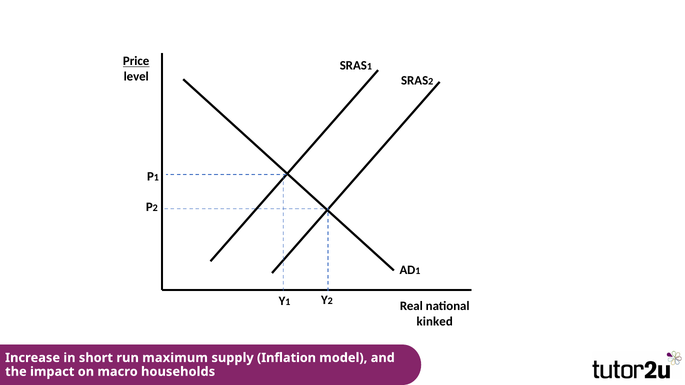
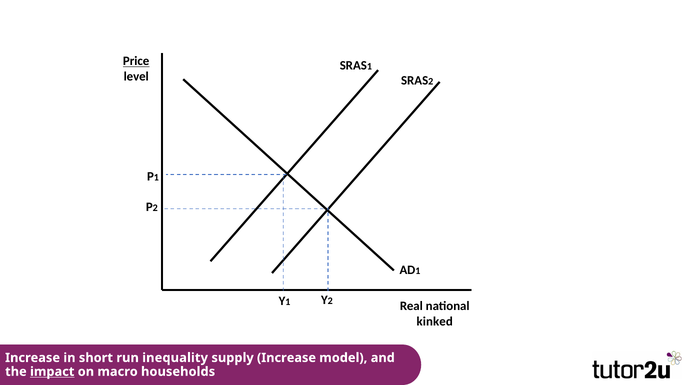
maximum: maximum -> inequality
supply Inflation: Inflation -> Increase
impact underline: none -> present
